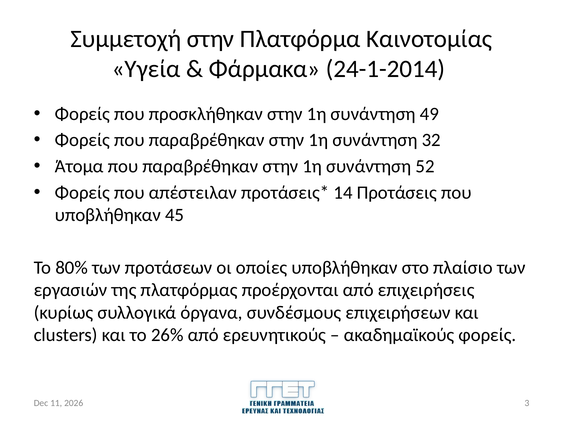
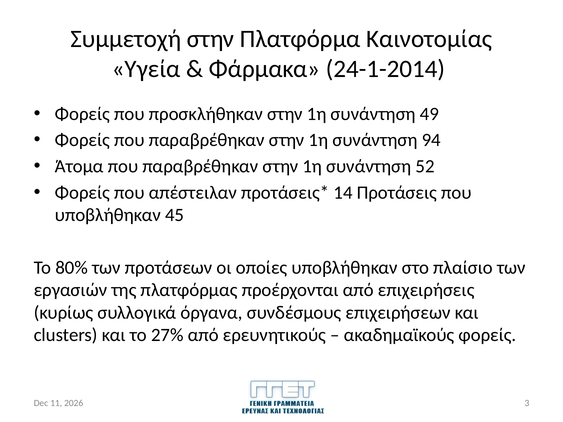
32: 32 -> 94
26%: 26% -> 27%
